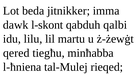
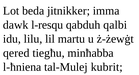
l-skont: l-skont -> l-resqu
rieqed: rieqed -> kubrit
